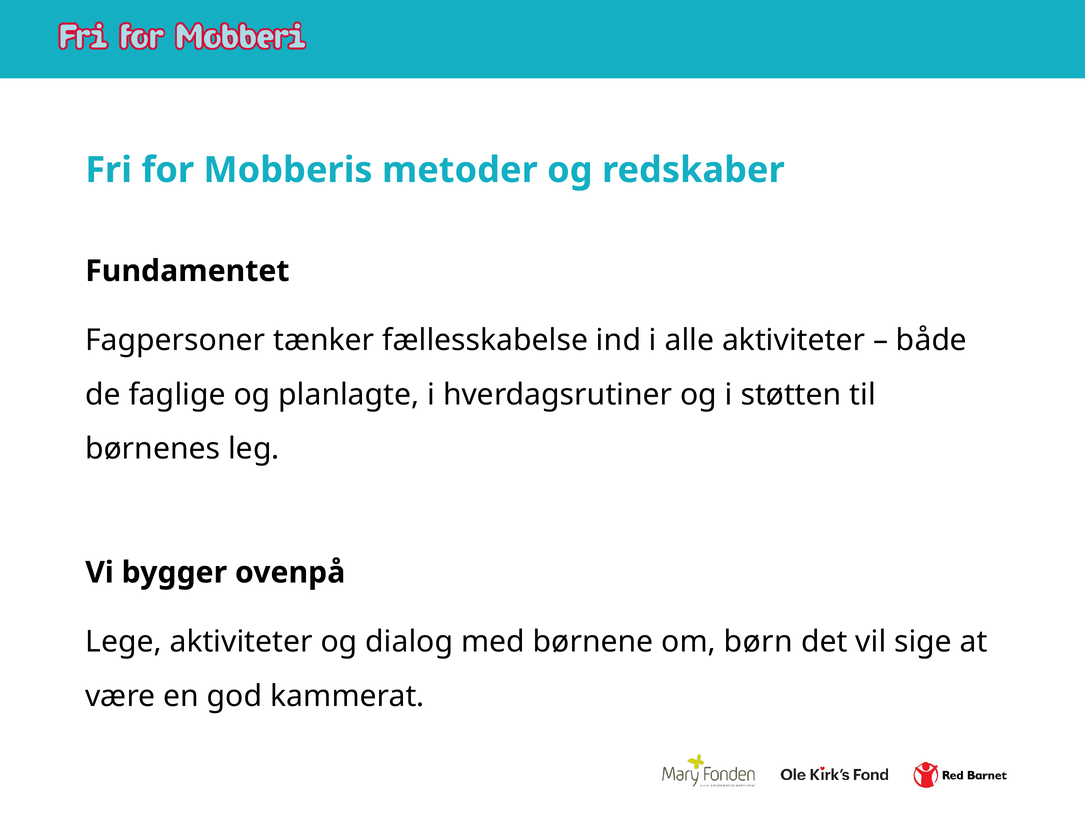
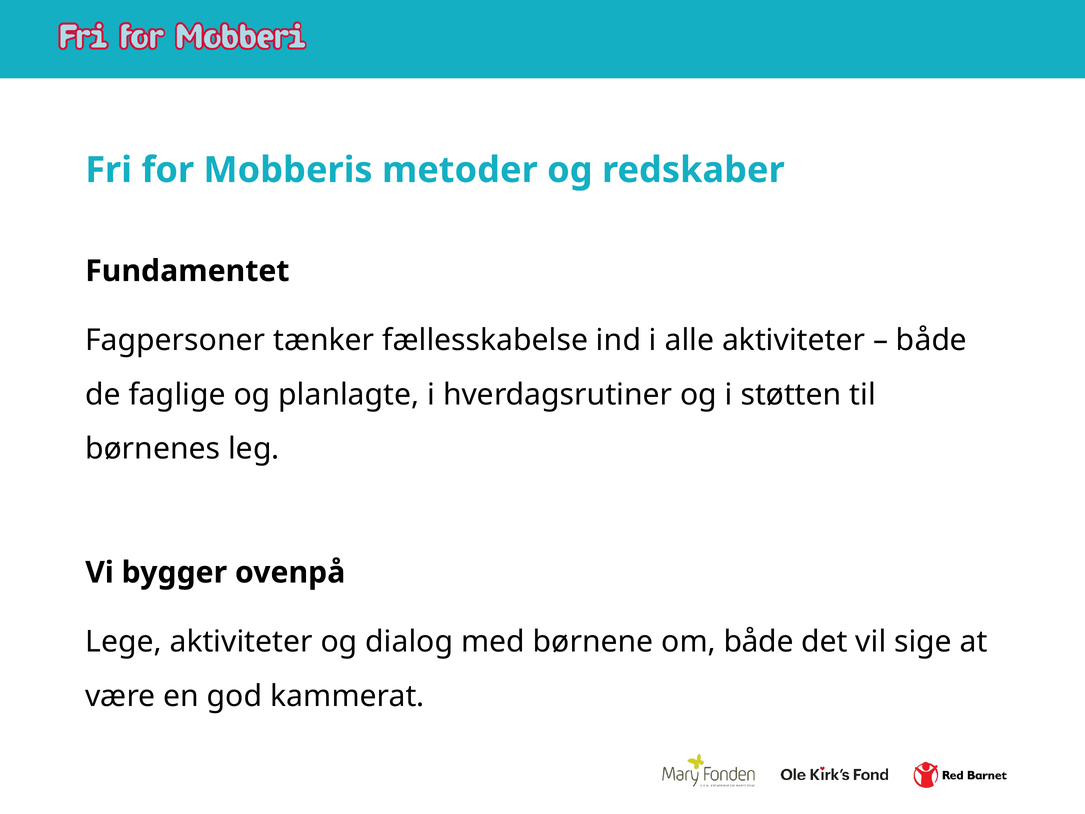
om børn: børn -> både
